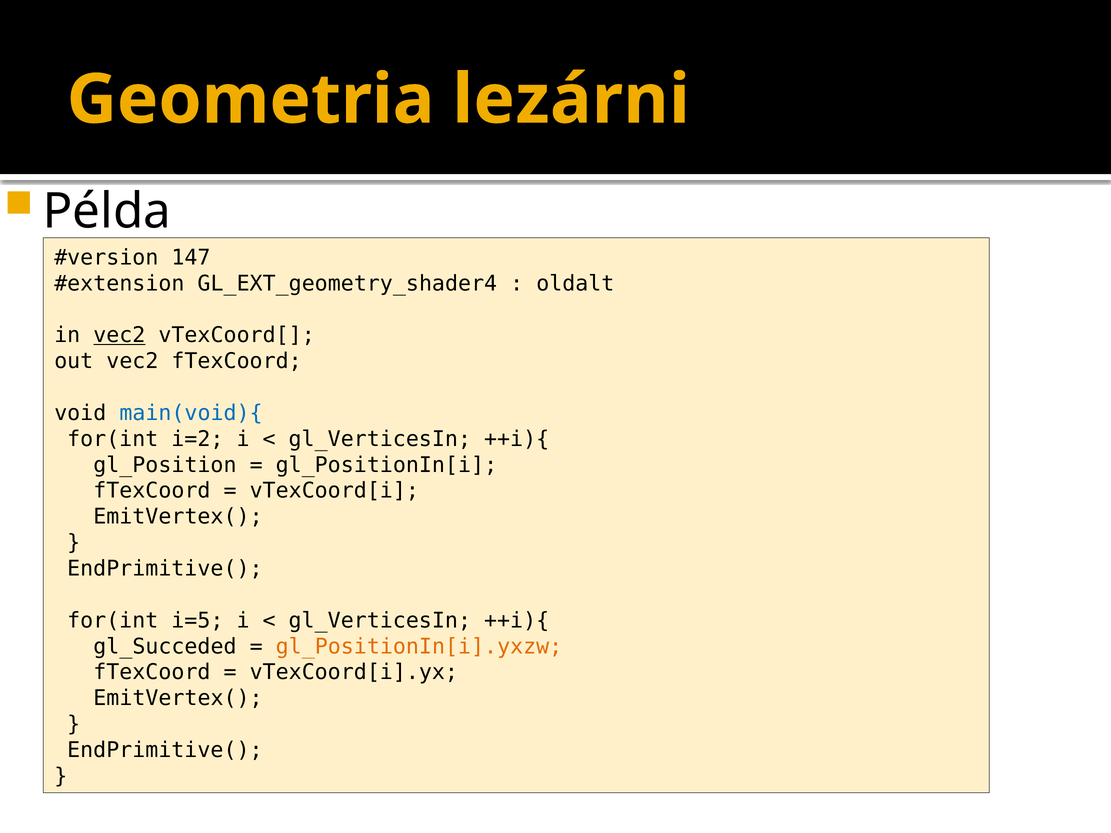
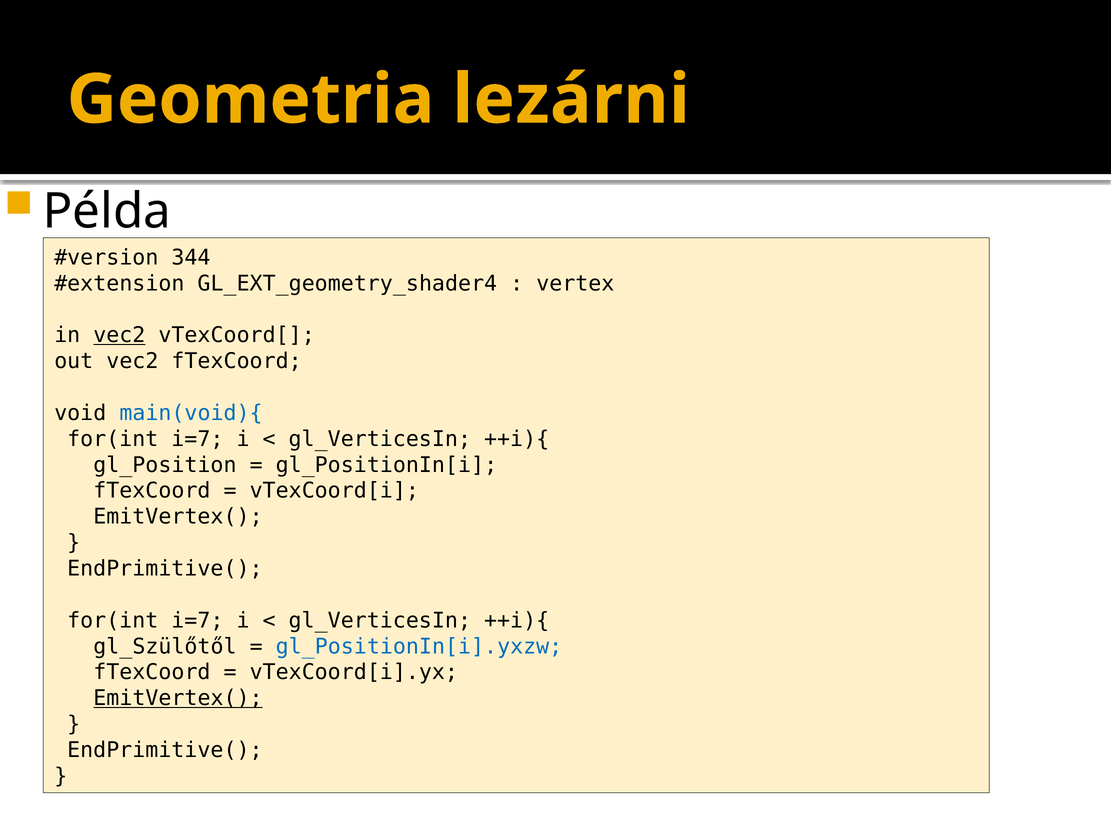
147: 147 -> 344
oldalt: oldalt -> vertex
i=2 at (197, 439): i=2 -> i=7
i=5 at (197, 621): i=5 -> i=7
gl_Succeded: gl_Succeded -> gl_Szülőtől
gl_PositionIn[i].yxzw colour: orange -> blue
EmitVertex( at (178, 698) underline: none -> present
